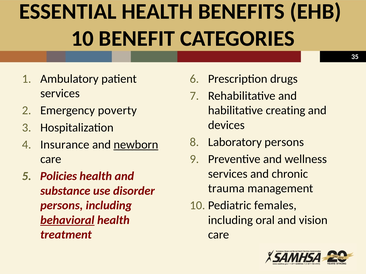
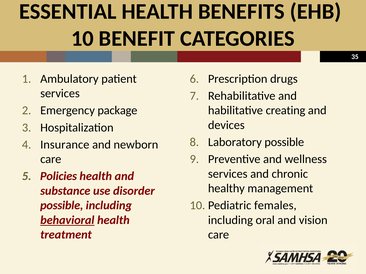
poverty: poverty -> package
Laboratory persons: persons -> possible
newborn underline: present -> none
trauma: trauma -> healthy
persons at (62, 206): persons -> possible
